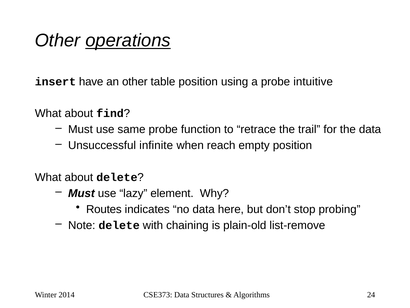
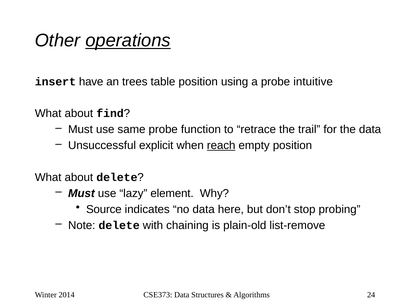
an other: other -> trees
infinite: infinite -> explicit
reach underline: none -> present
Routes: Routes -> Source
